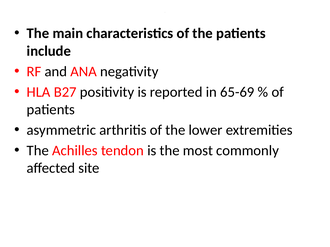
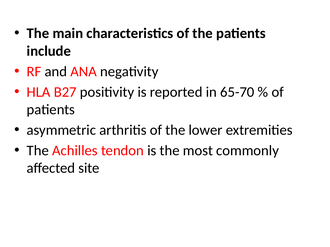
65-69: 65-69 -> 65-70
